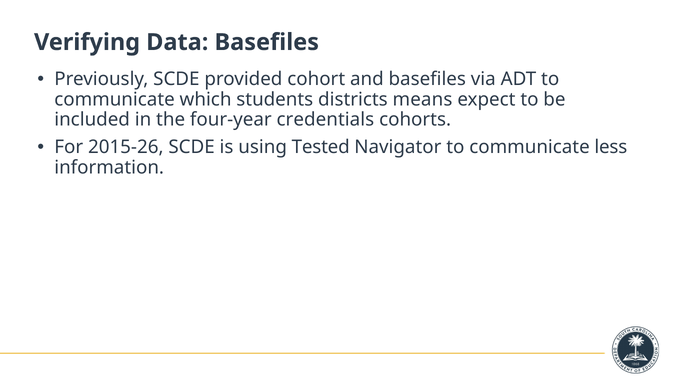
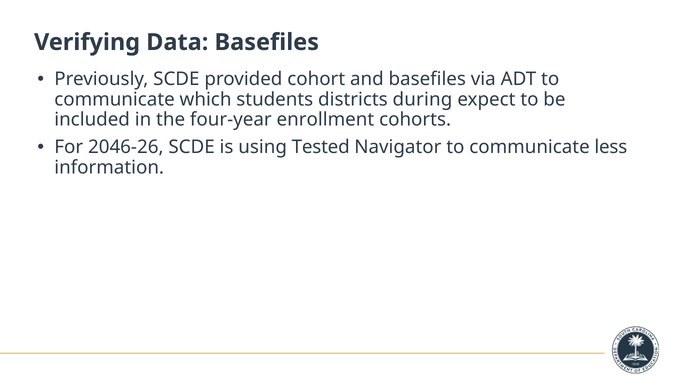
means: means -> during
credentials: credentials -> enrollment
2015-26: 2015-26 -> 2046-26
